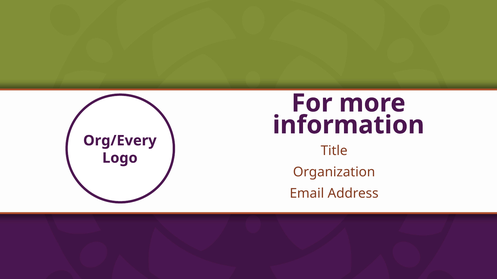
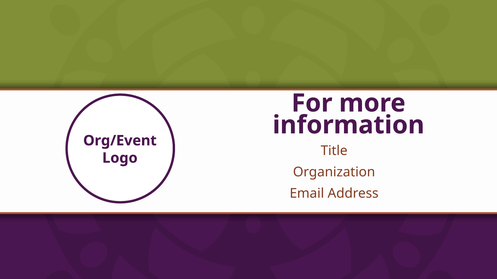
Org/Every: Org/Every -> Org/Event
